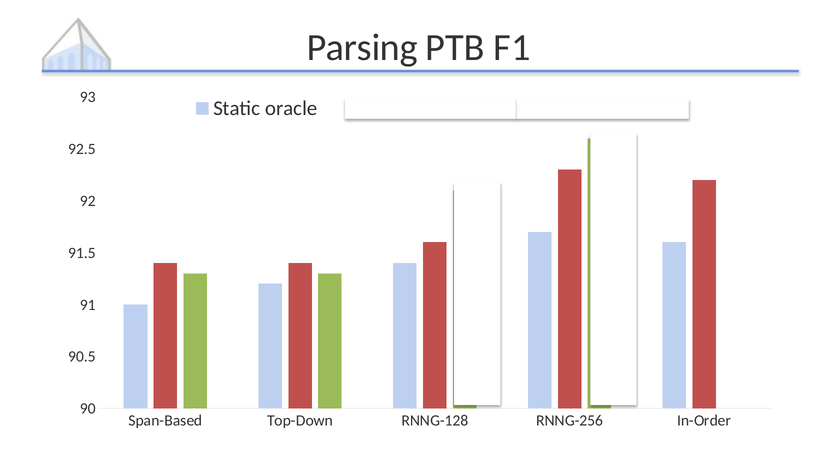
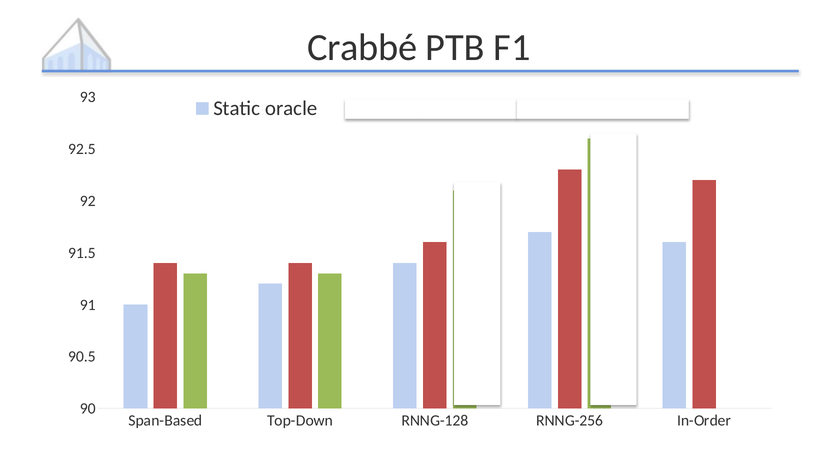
Parsing: Parsing -> Crabbé
